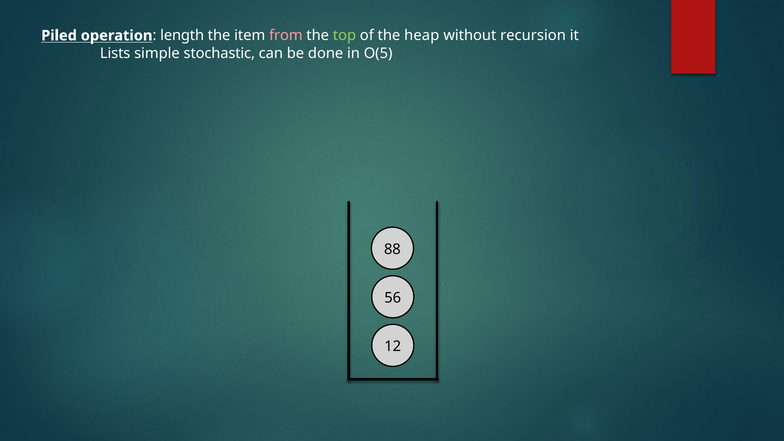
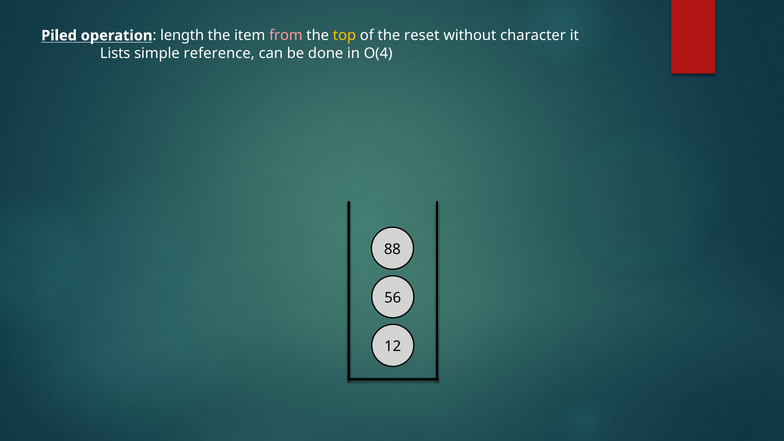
top colour: light green -> yellow
heap: heap -> reset
recursion: recursion -> character
stochastic: stochastic -> reference
O(5: O(5 -> O(4
